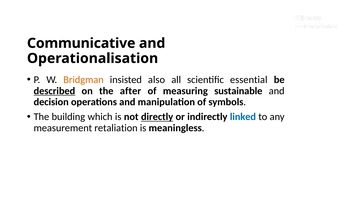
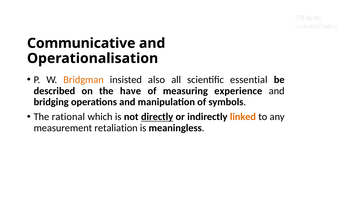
described underline: present -> none
after: after -> have
sustainable: sustainable -> experience
decision: decision -> bridging
building: building -> rational
linked colour: blue -> orange
